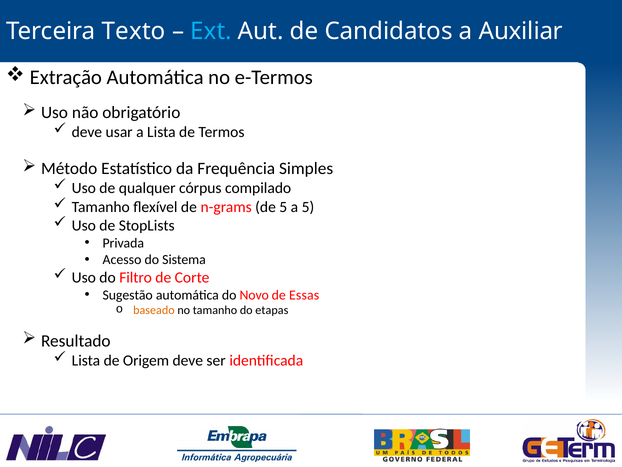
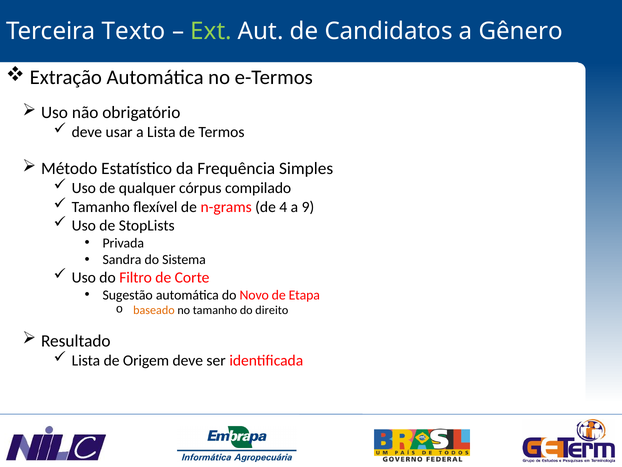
Ext colour: light blue -> light green
Auxiliar: Auxiliar -> Gênero
de 5: 5 -> 4
a 5: 5 -> 9
Acesso: Acesso -> Sandra
Essas: Essas -> Etapa
etapas: etapas -> direito
